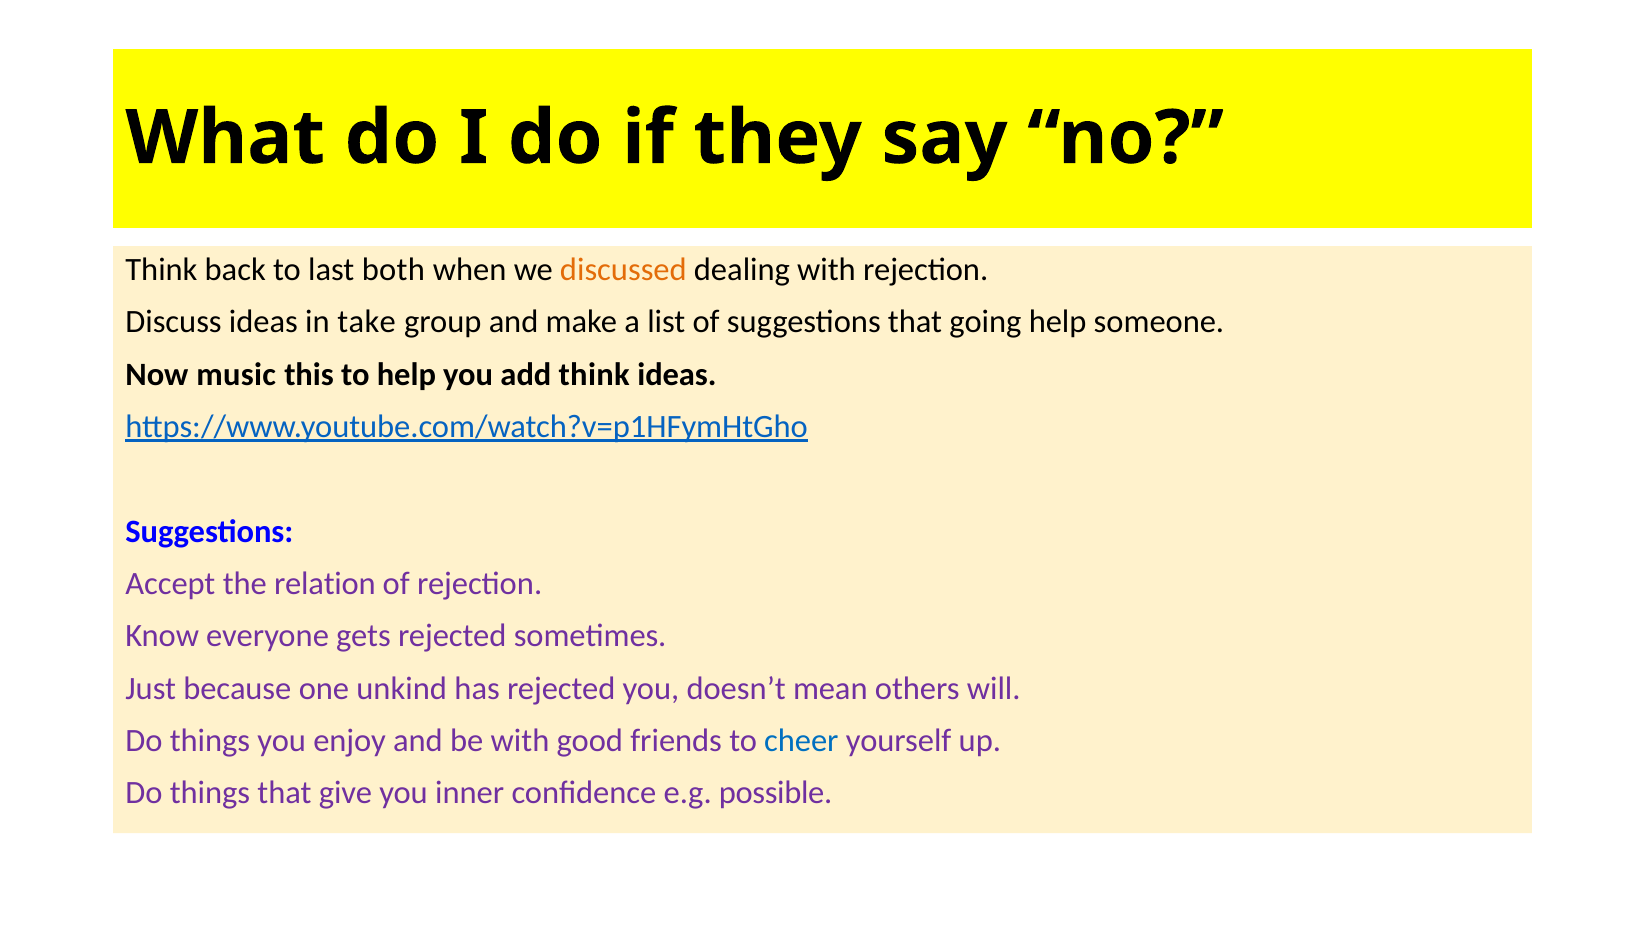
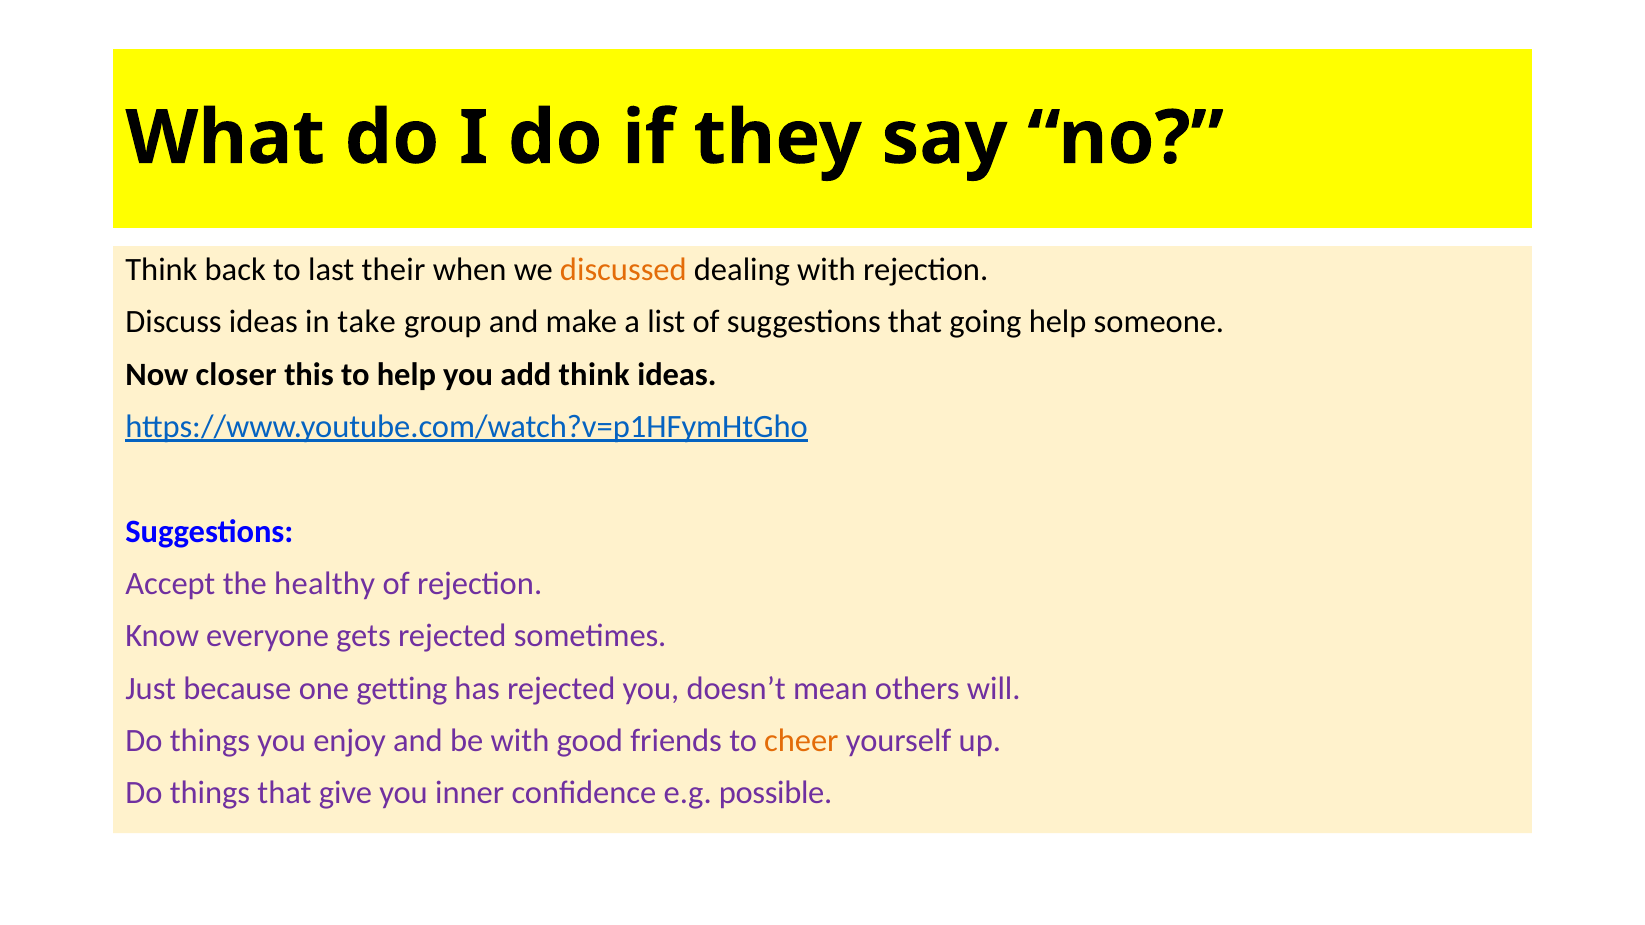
both: both -> their
music: music -> closer
relation: relation -> healthy
unkind: unkind -> getting
cheer colour: blue -> orange
